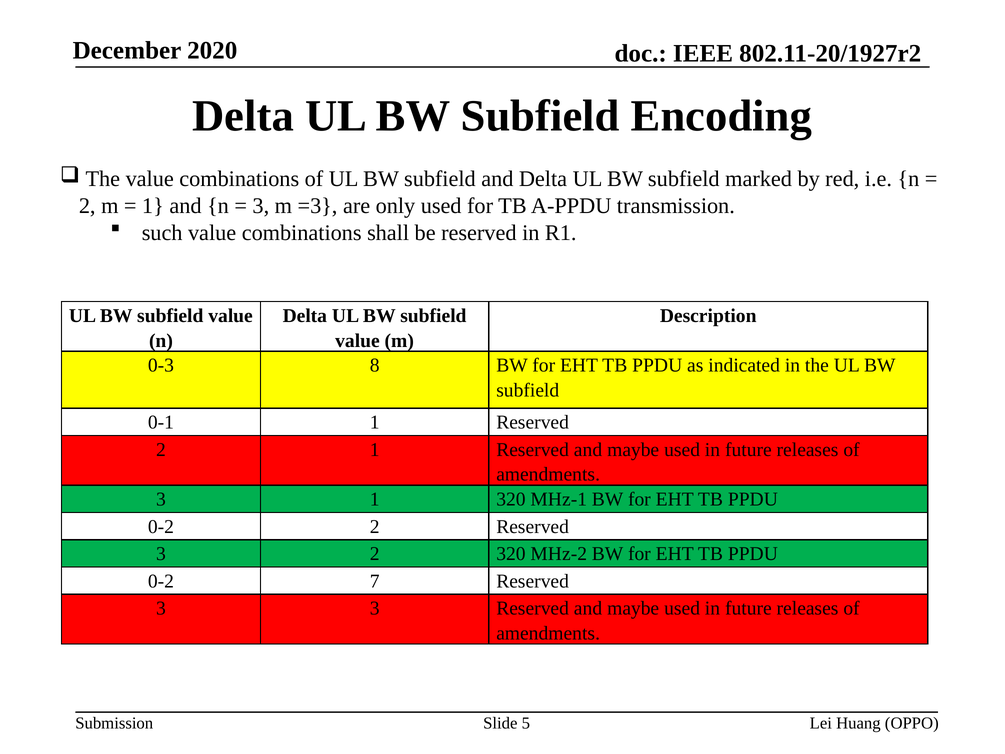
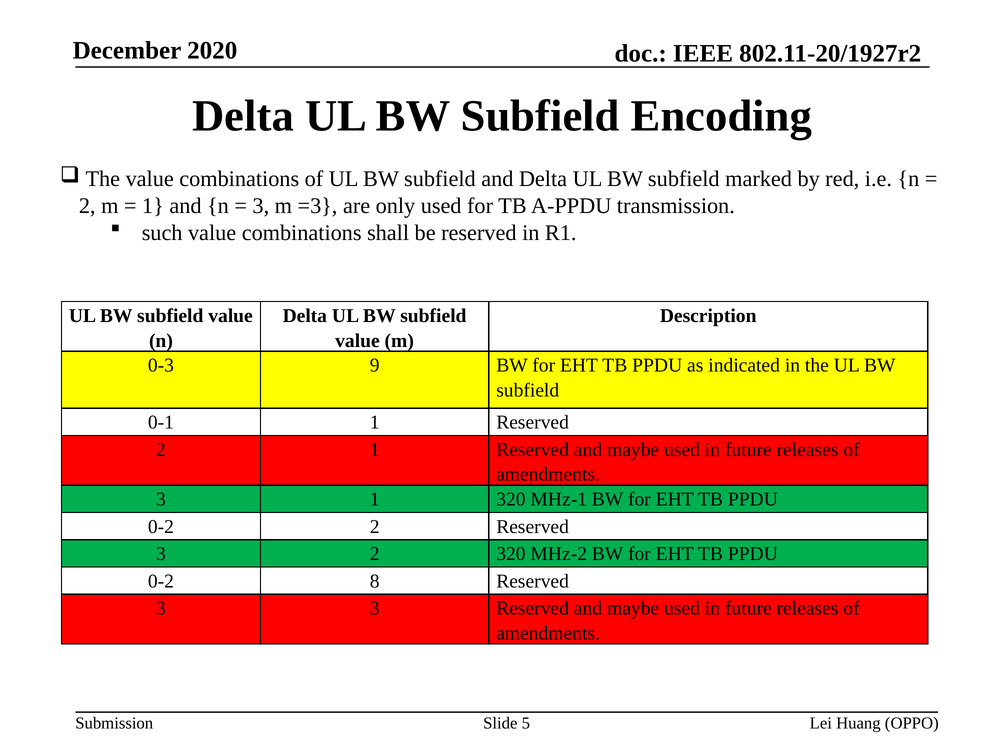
8: 8 -> 9
7: 7 -> 8
